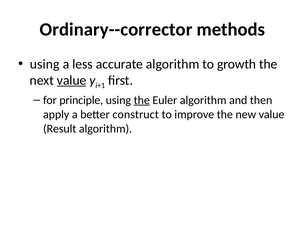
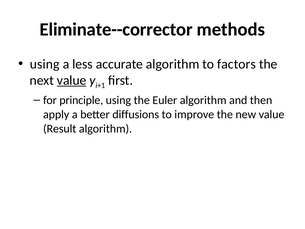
Ordinary--corrector: Ordinary--corrector -> Eliminate--corrector
growth: growth -> factors
the at (142, 100) underline: present -> none
construct: construct -> diffusions
